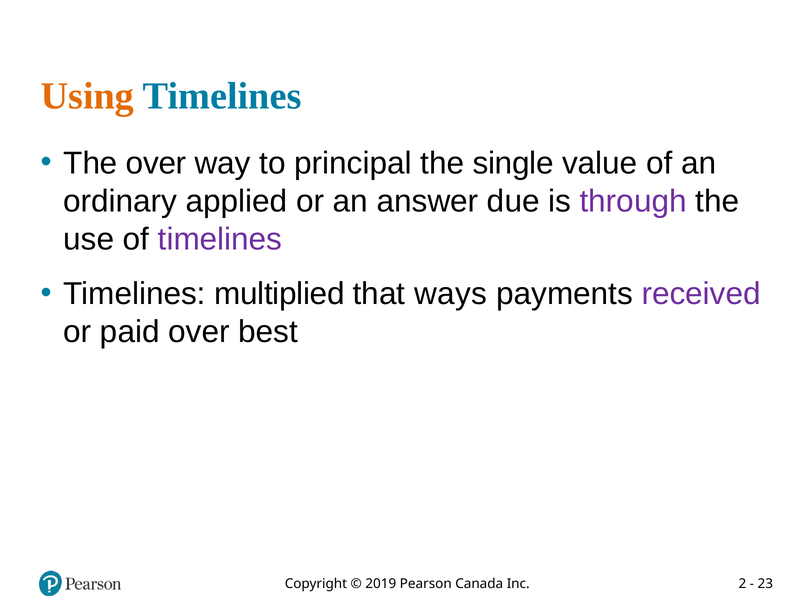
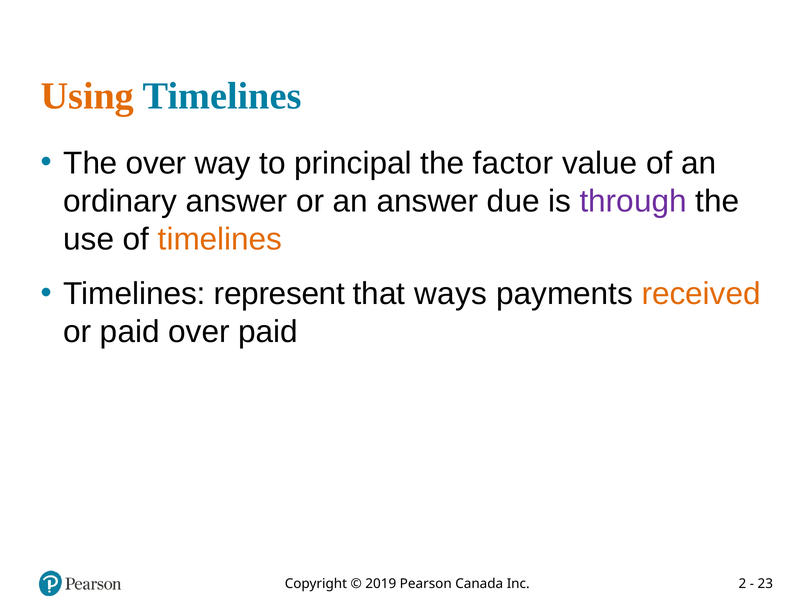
single: single -> factor
ordinary applied: applied -> answer
timelines at (220, 239) colour: purple -> orange
multiplied: multiplied -> represent
received colour: purple -> orange
over best: best -> paid
